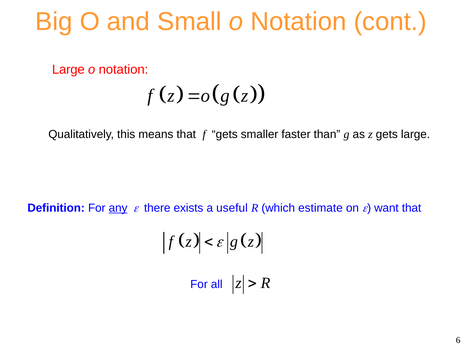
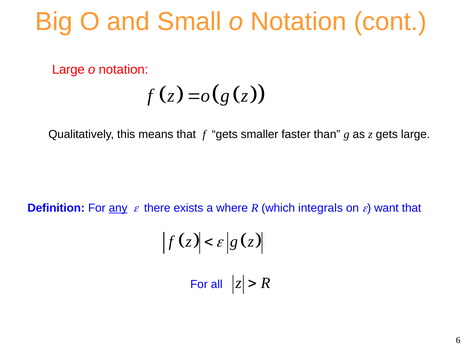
useful: useful -> where
estimate: estimate -> integrals
